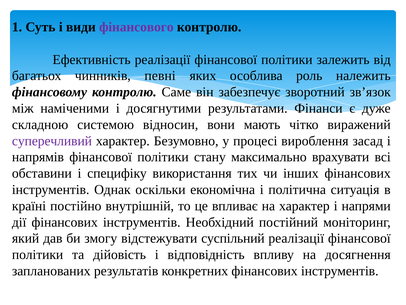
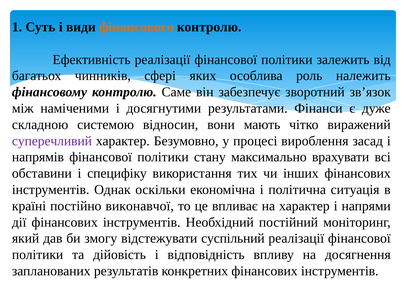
фінансового colour: purple -> orange
певні: певні -> сфері
внутрішній: внутрішній -> виконавчої
